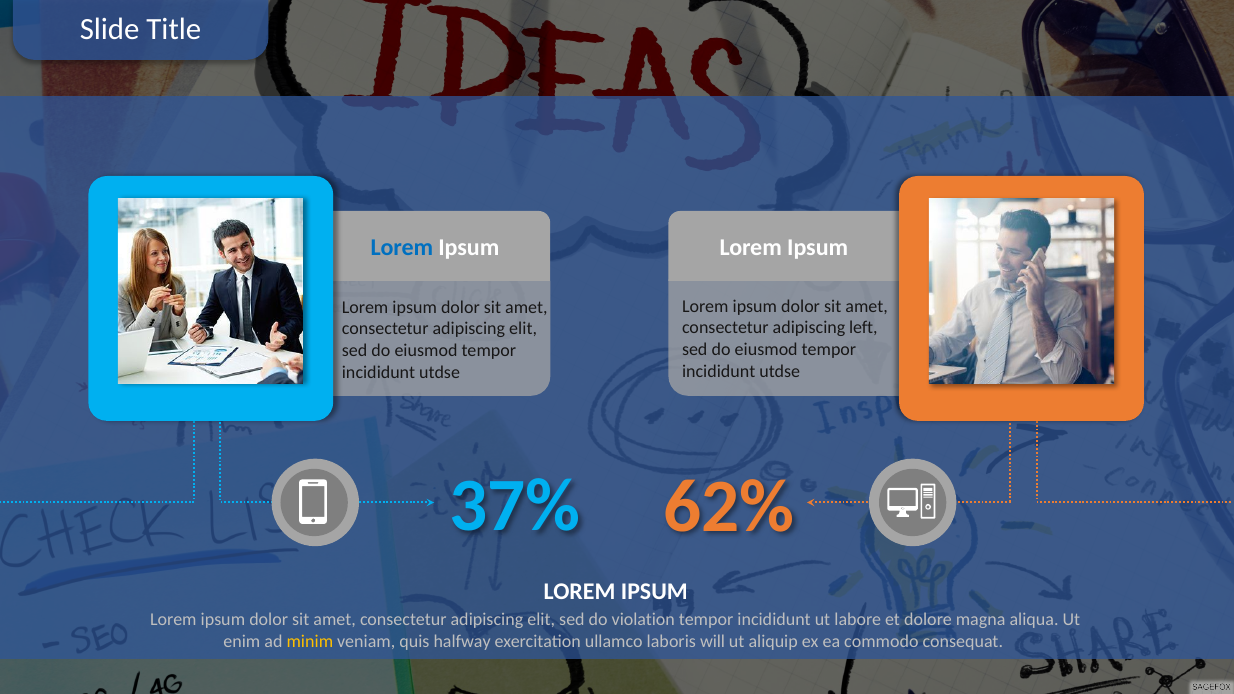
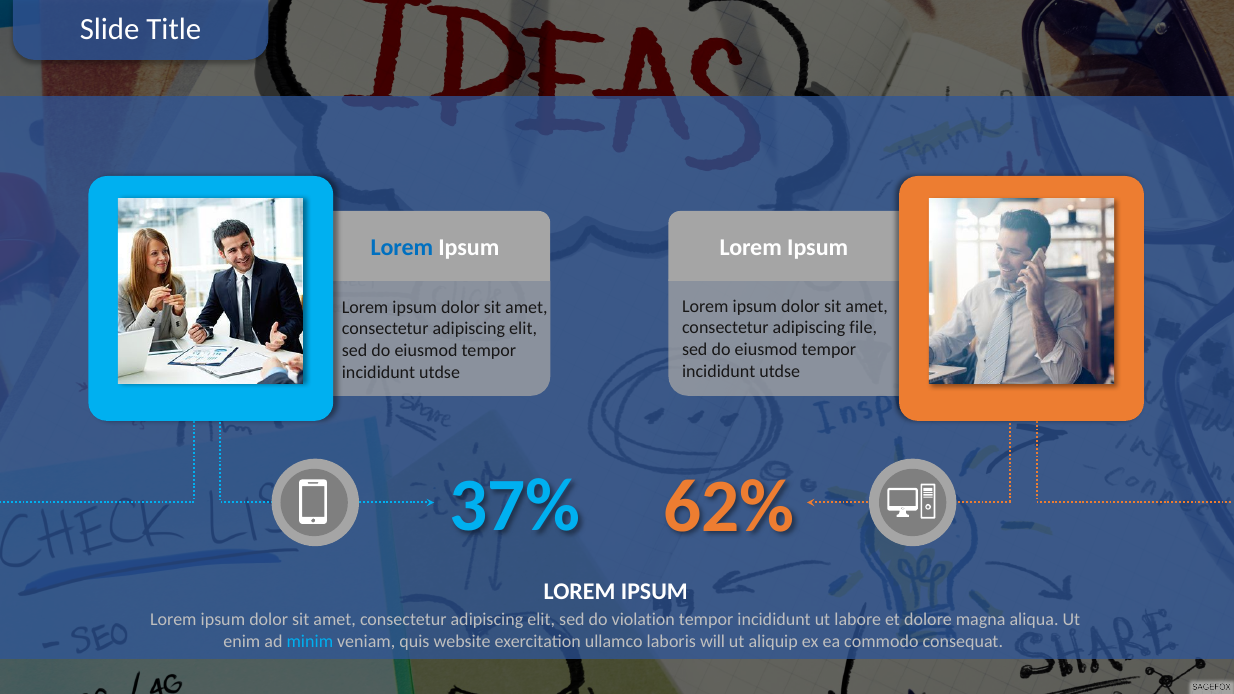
left: left -> file
minim colour: yellow -> light blue
halfway: halfway -> website
